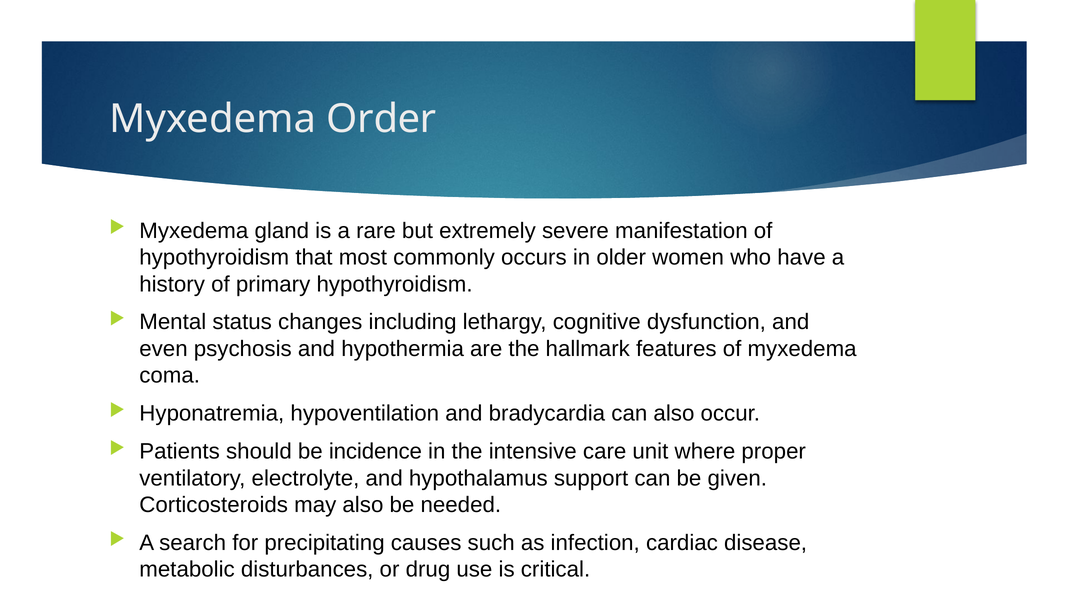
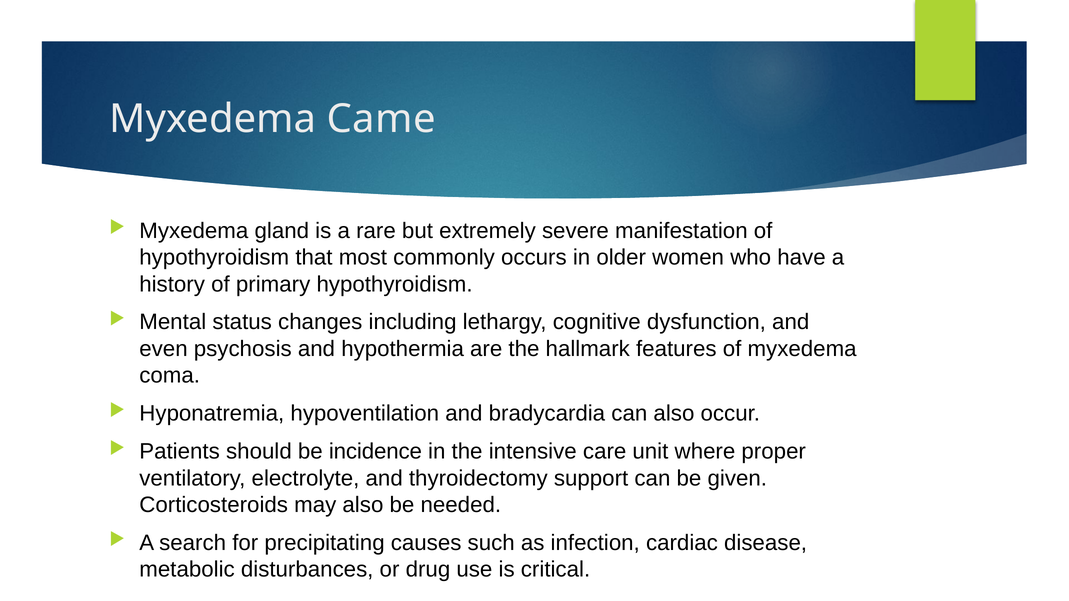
Order: Order -> Came
hypothalamus: hypothalamus -> thyroidectomy
